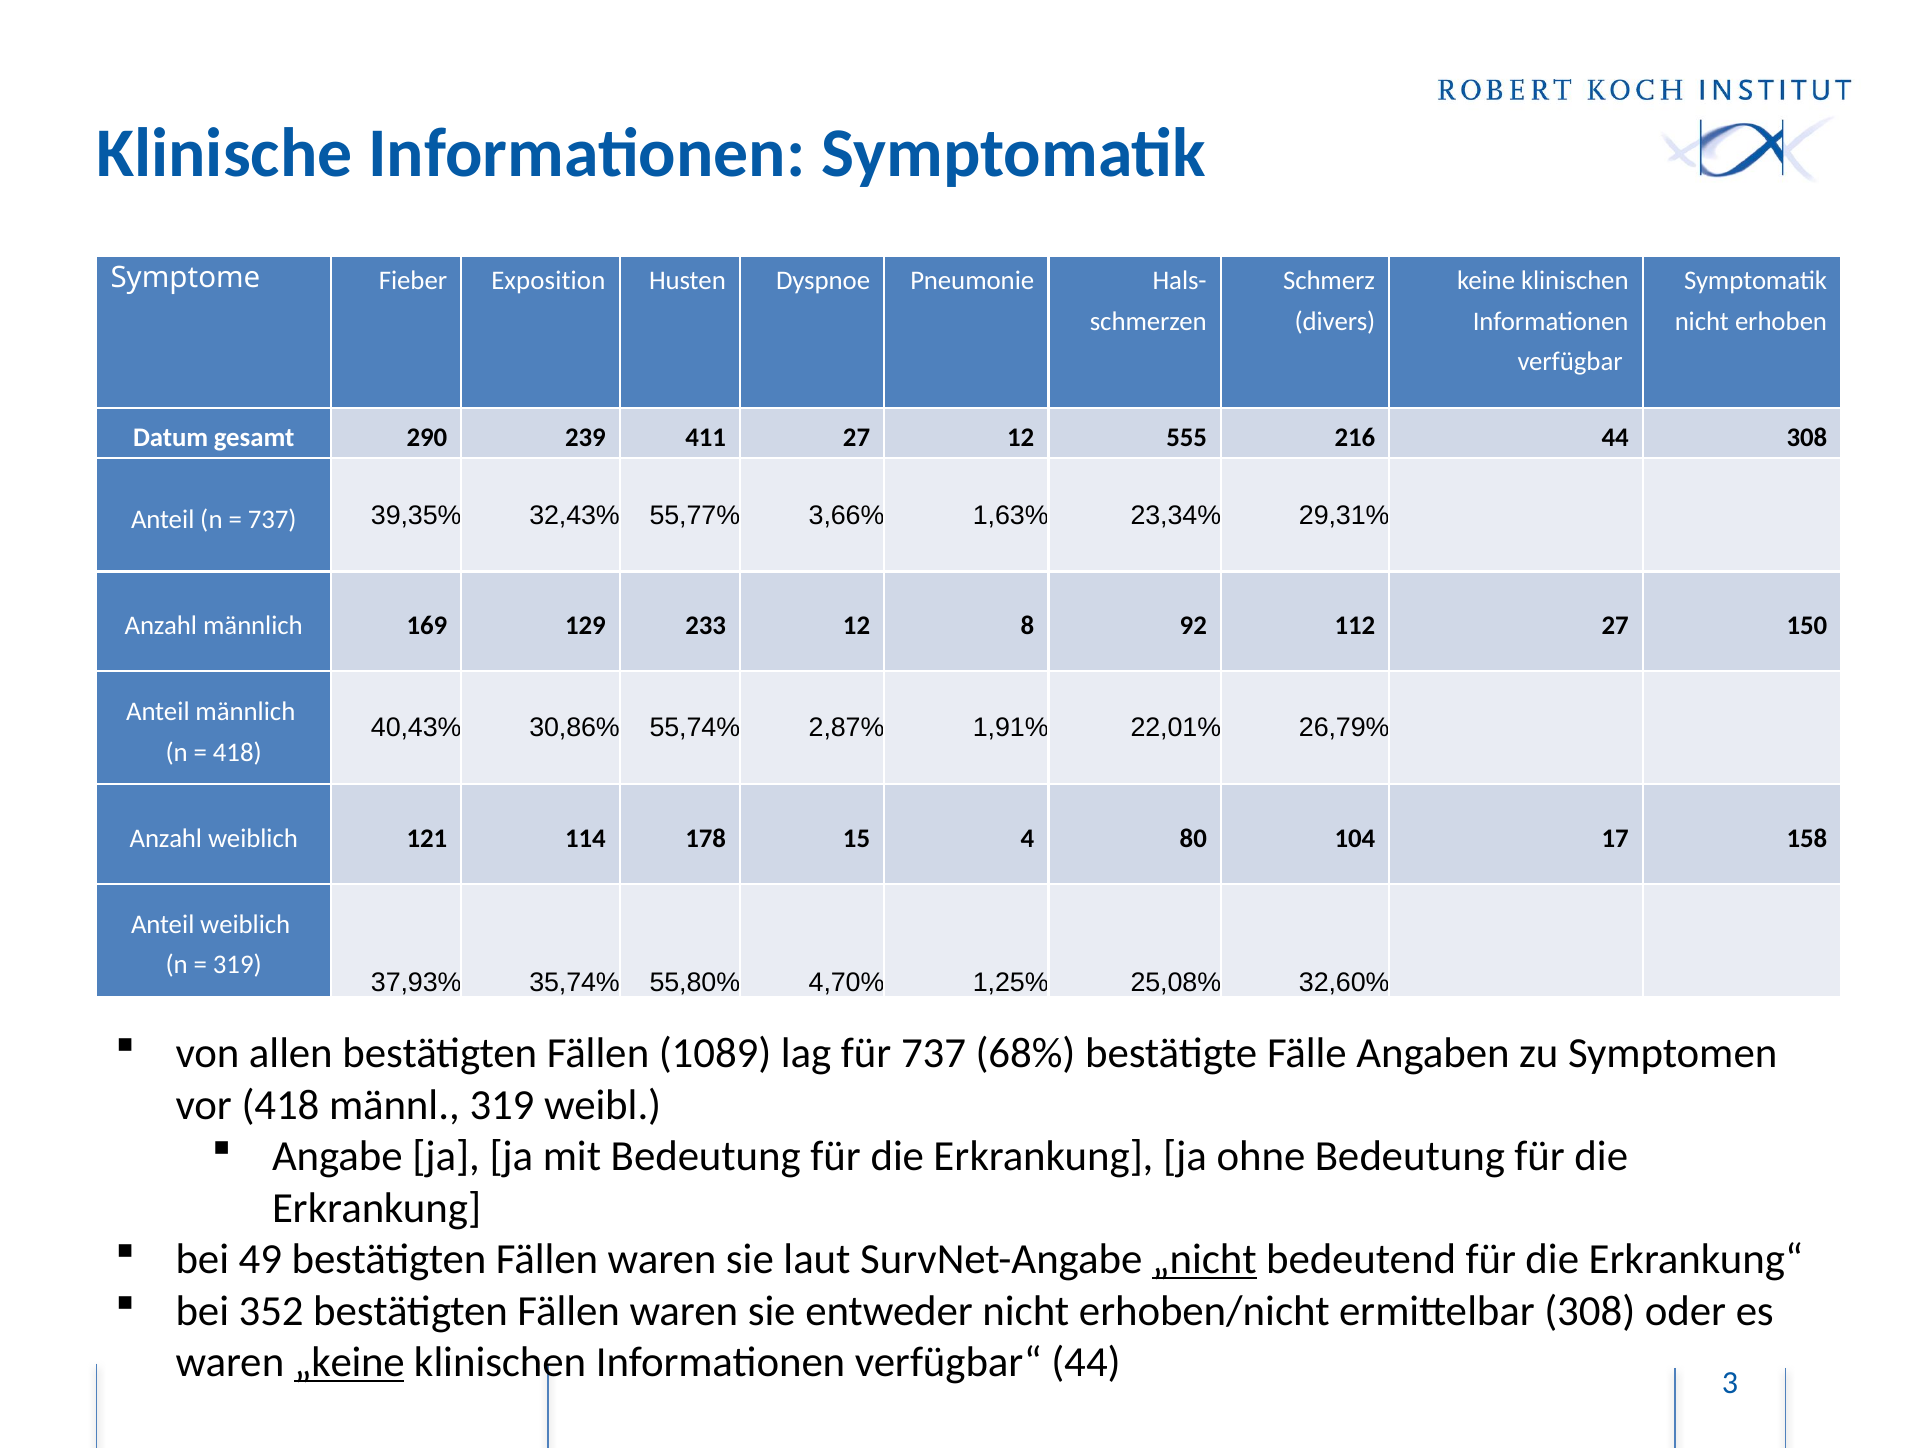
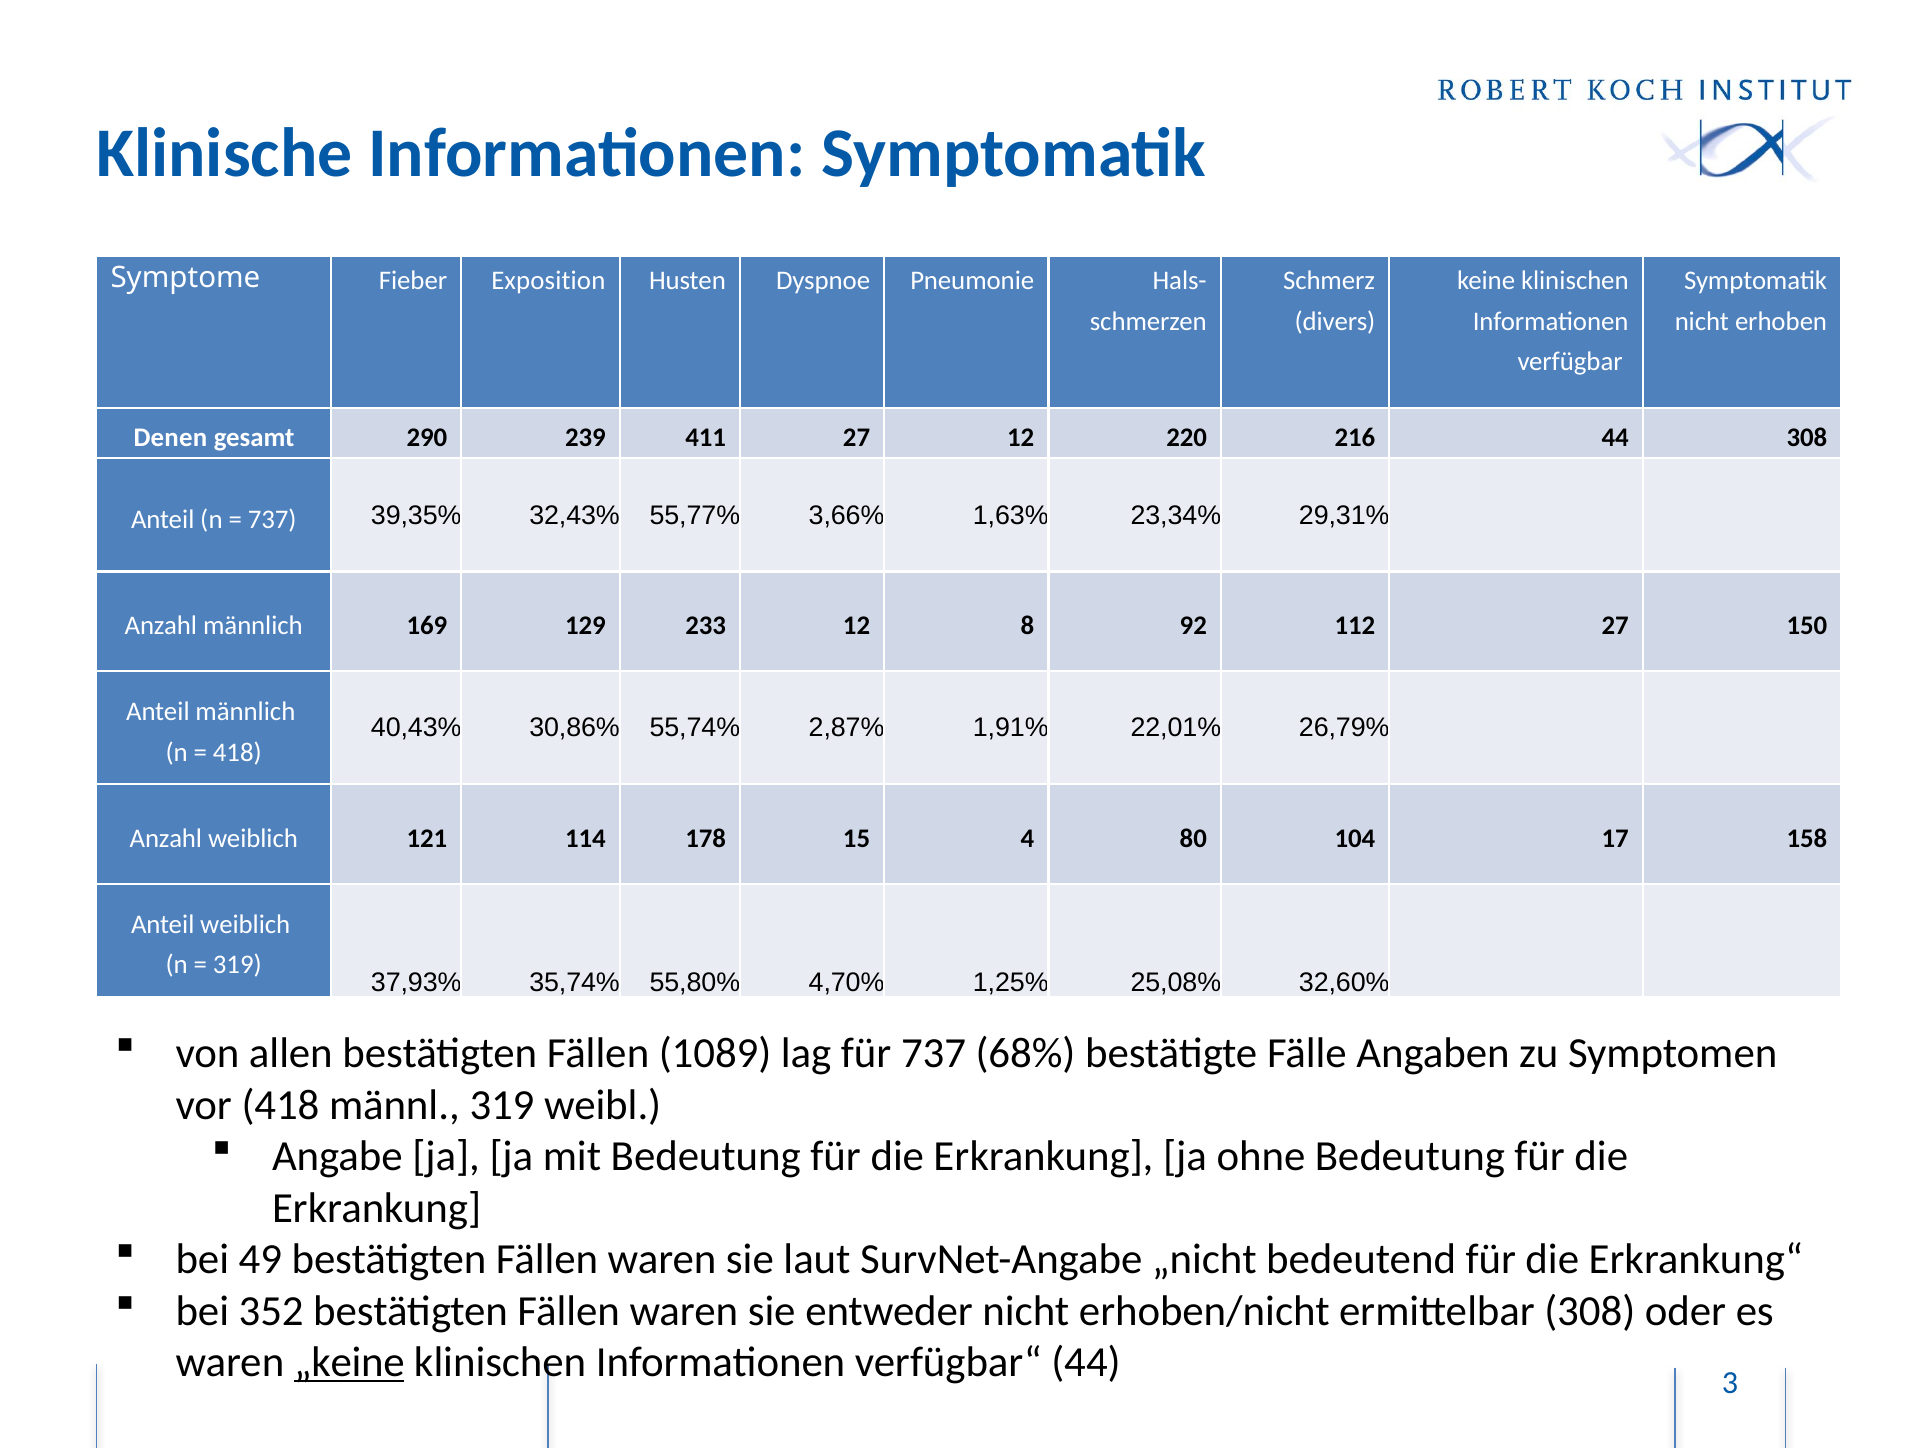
Datum: Datum -> Denen
555: 555 -> 220
„nicht underline: present -> none
